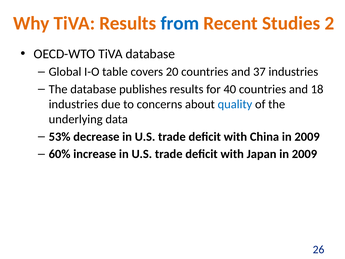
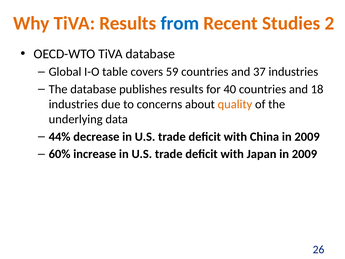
20: 20 -> 59
quality colour: blue -> orange
53%: 53% -> 44%
